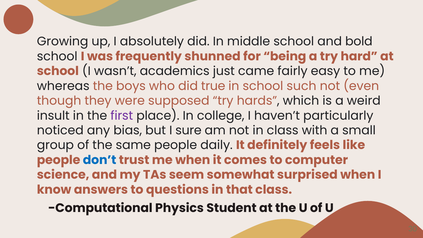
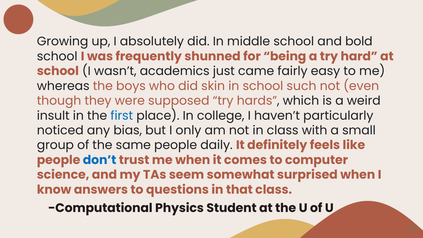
true: true -> skin
first colour: purple -> blue
sure: sure -> only
